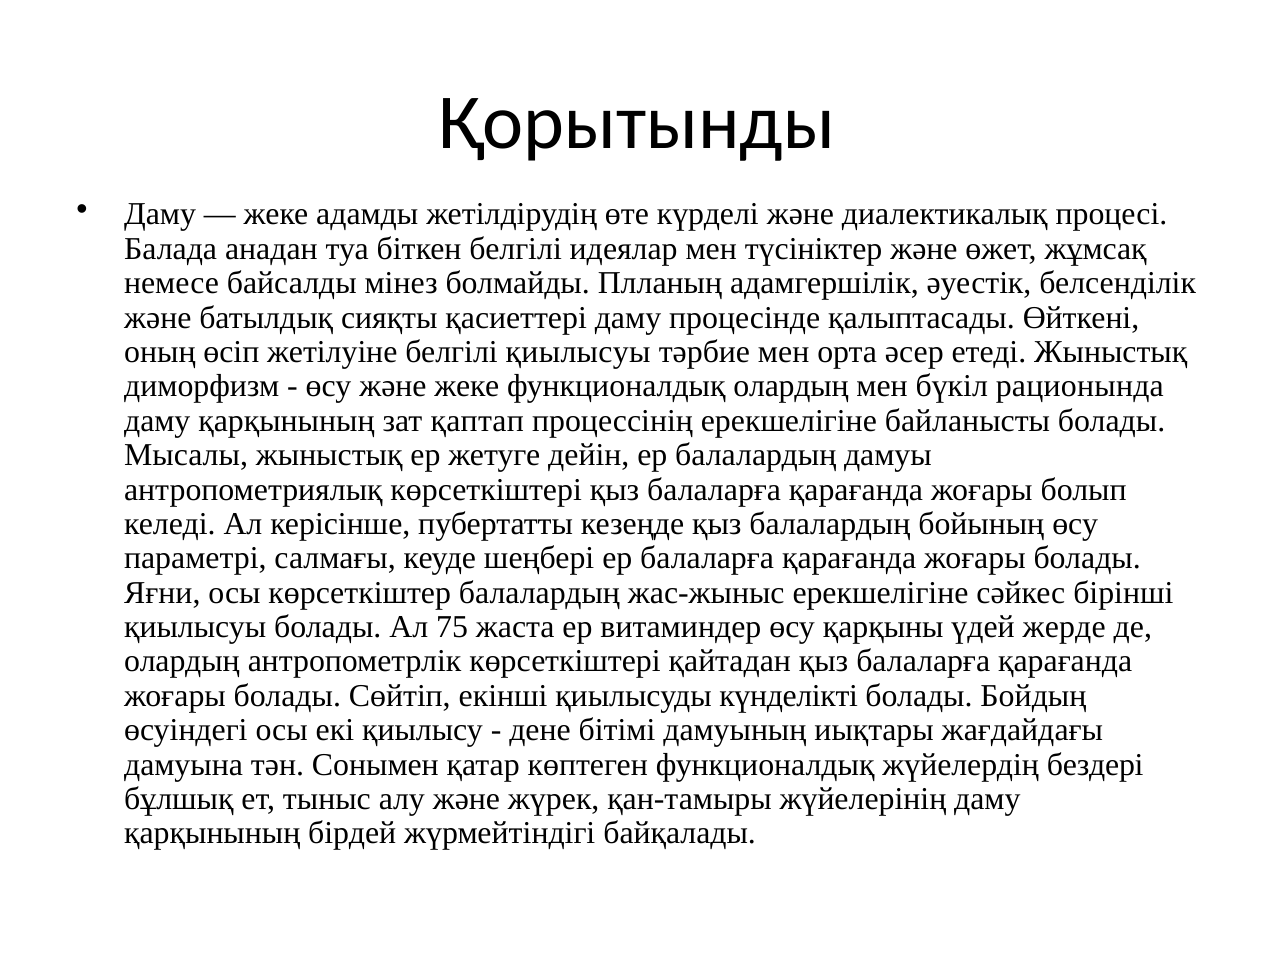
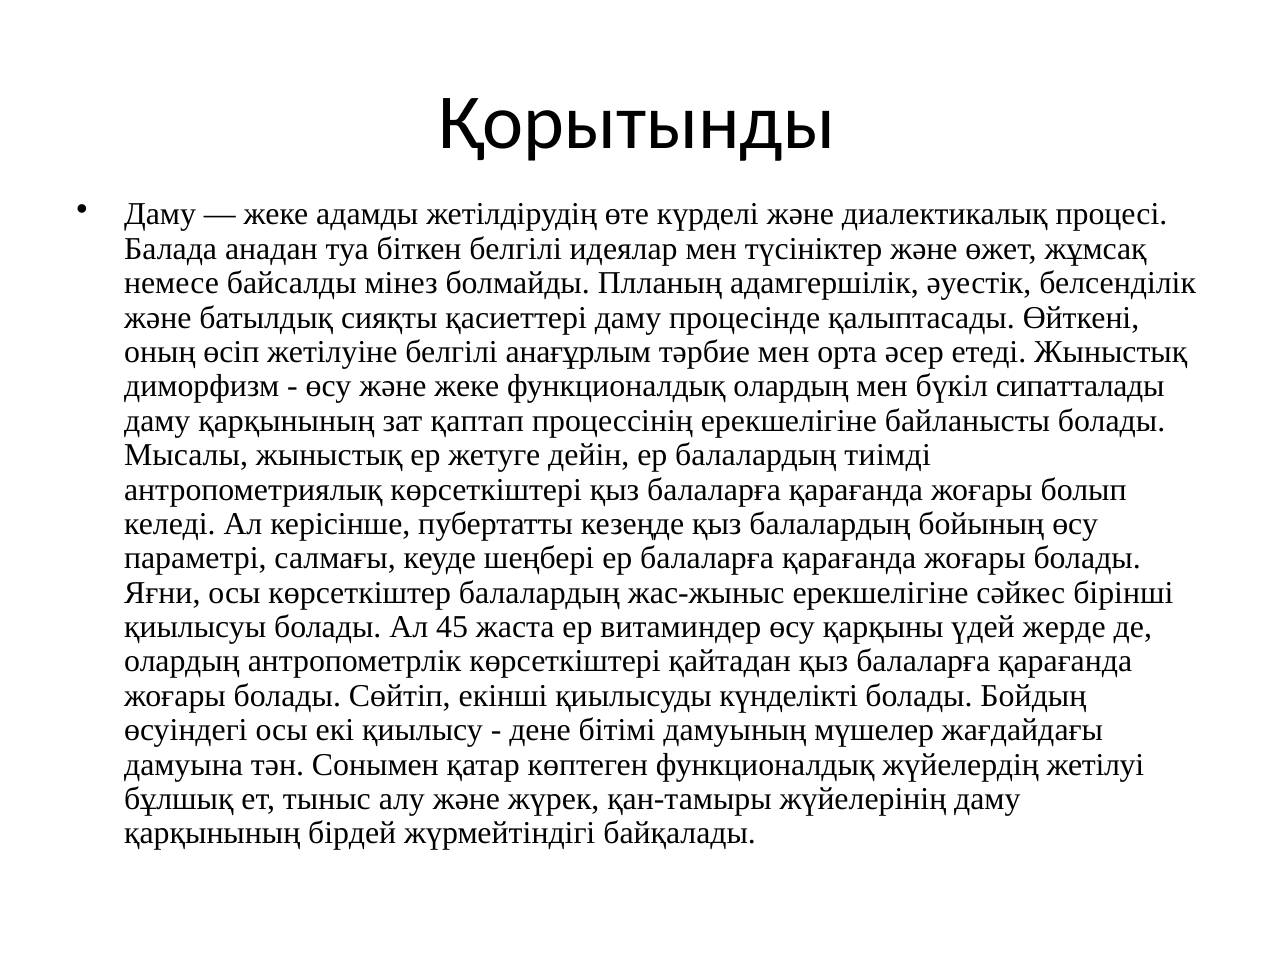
белгілі қиылысуы: қиылысуы -> анағұрлым
рационында: рационында -> сипатталады
дамуы: дамуы -> тиімді
75: 75 -> 45
иықтары: иықтары -> мүшелер
бездері: бездері -> жетілуі
